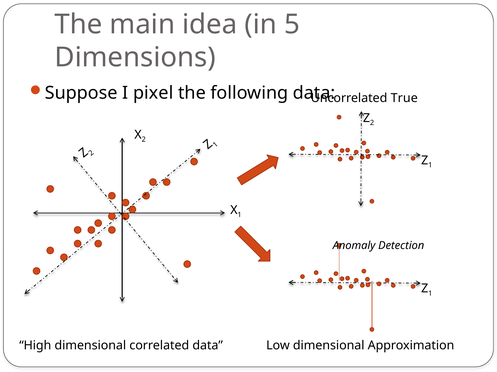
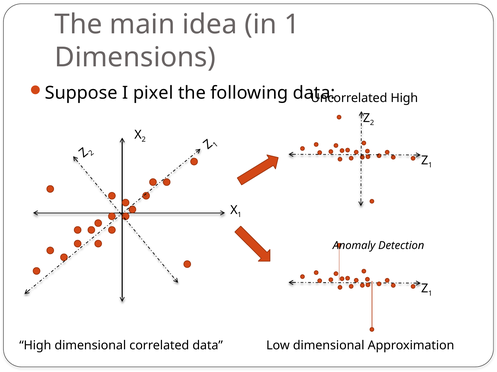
in 5: 5 -> 1
True at (404, 98): True -> High
